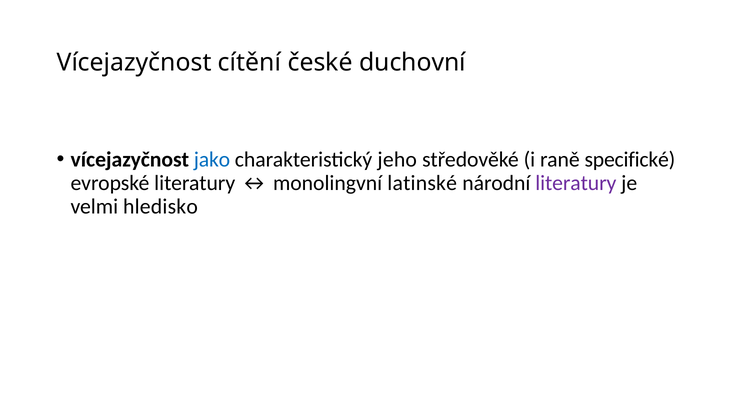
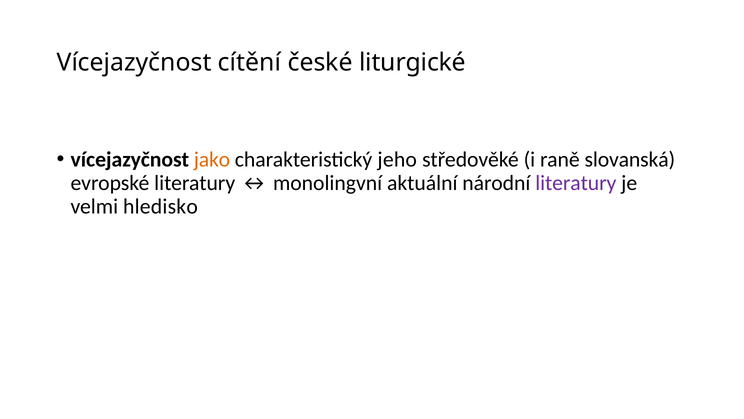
duchovní: duchovní -> liturgické
jako colour: blue -> orange
specifické: specifické -> slovanská
latinské: latinské -> aktuální
